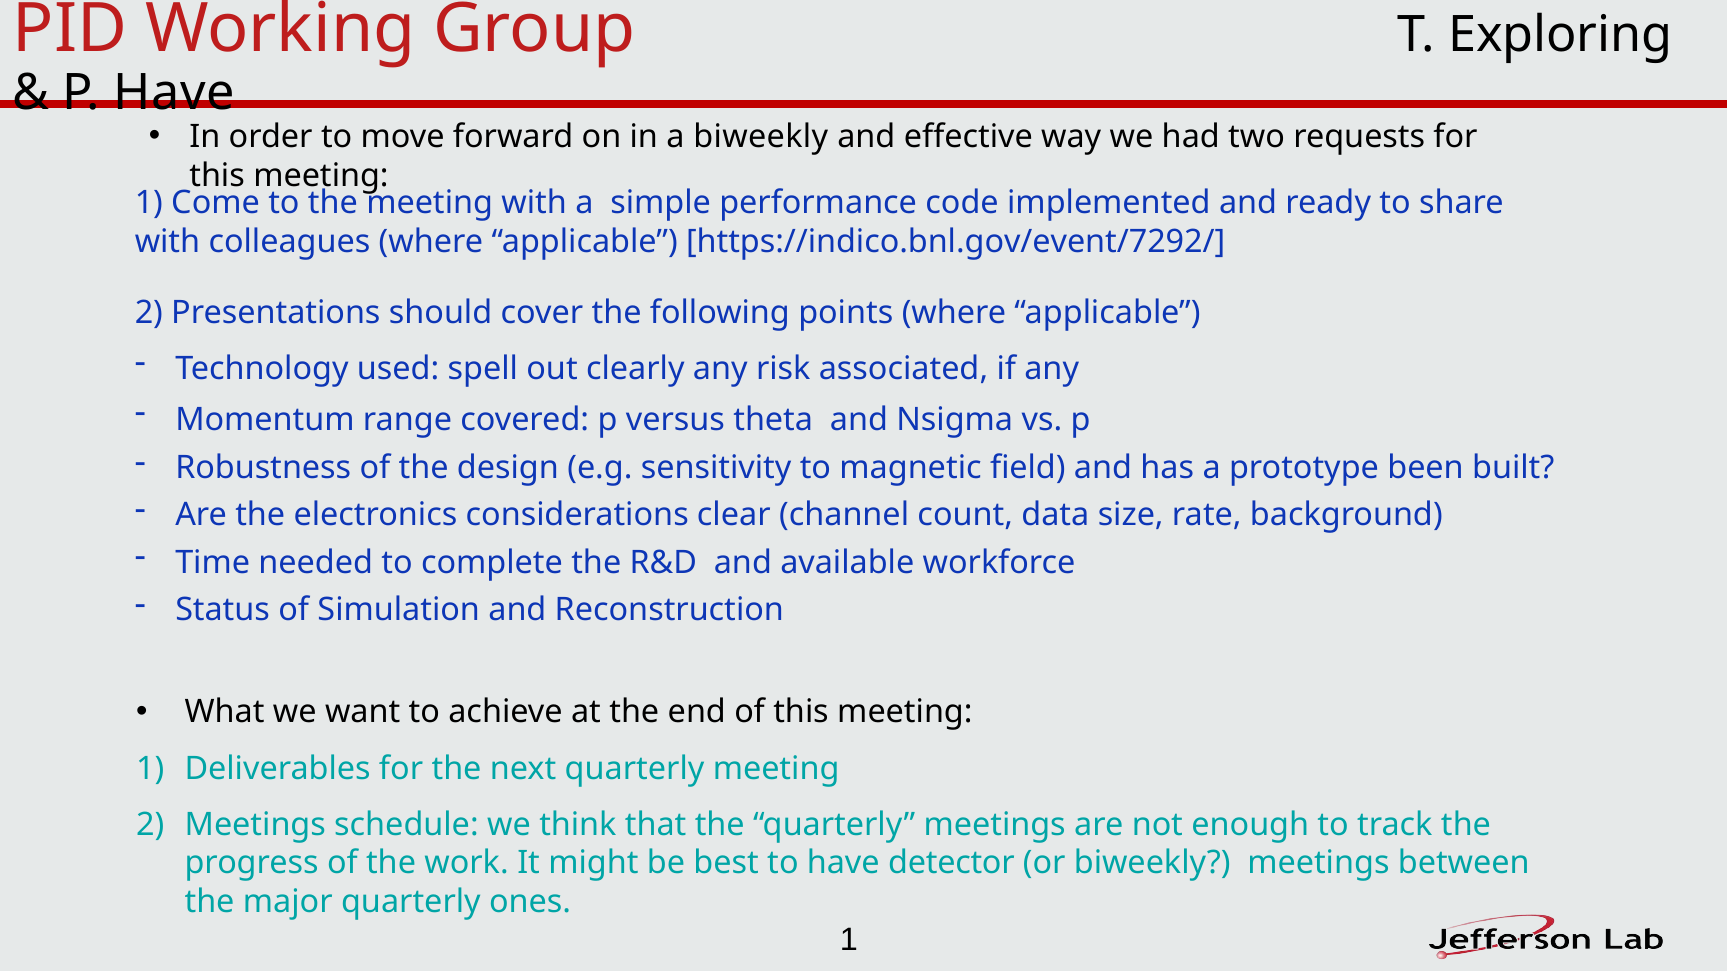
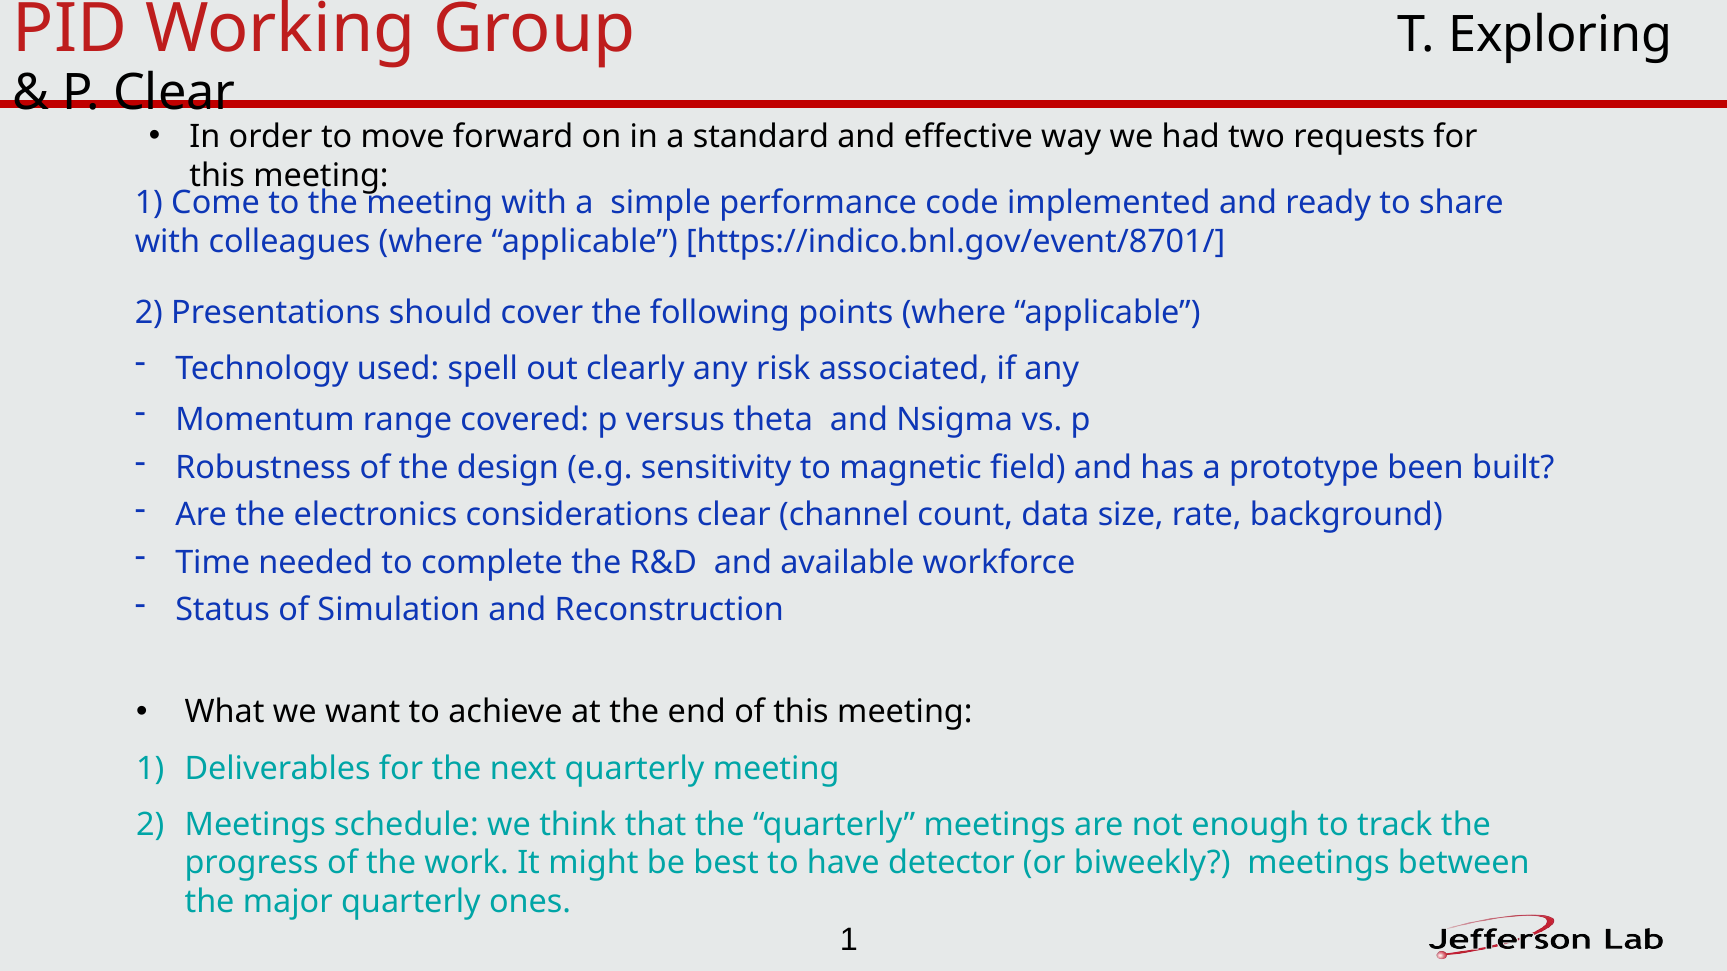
P Have: Have -> Clear
a biweekly: biweekly -> standard
https://indico.bnl.gov/event/7292/: https://indico.bnl.gov/event/7292/ -> https://indico.bnl.gov/event/8701/
